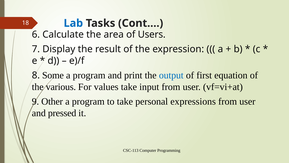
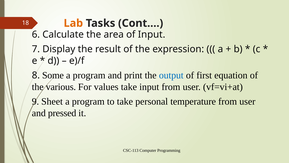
Lab colour: blue -> orange
of Users: Users -> Input
Other: Other -> Sheet
expressions: expressions -> temperature
